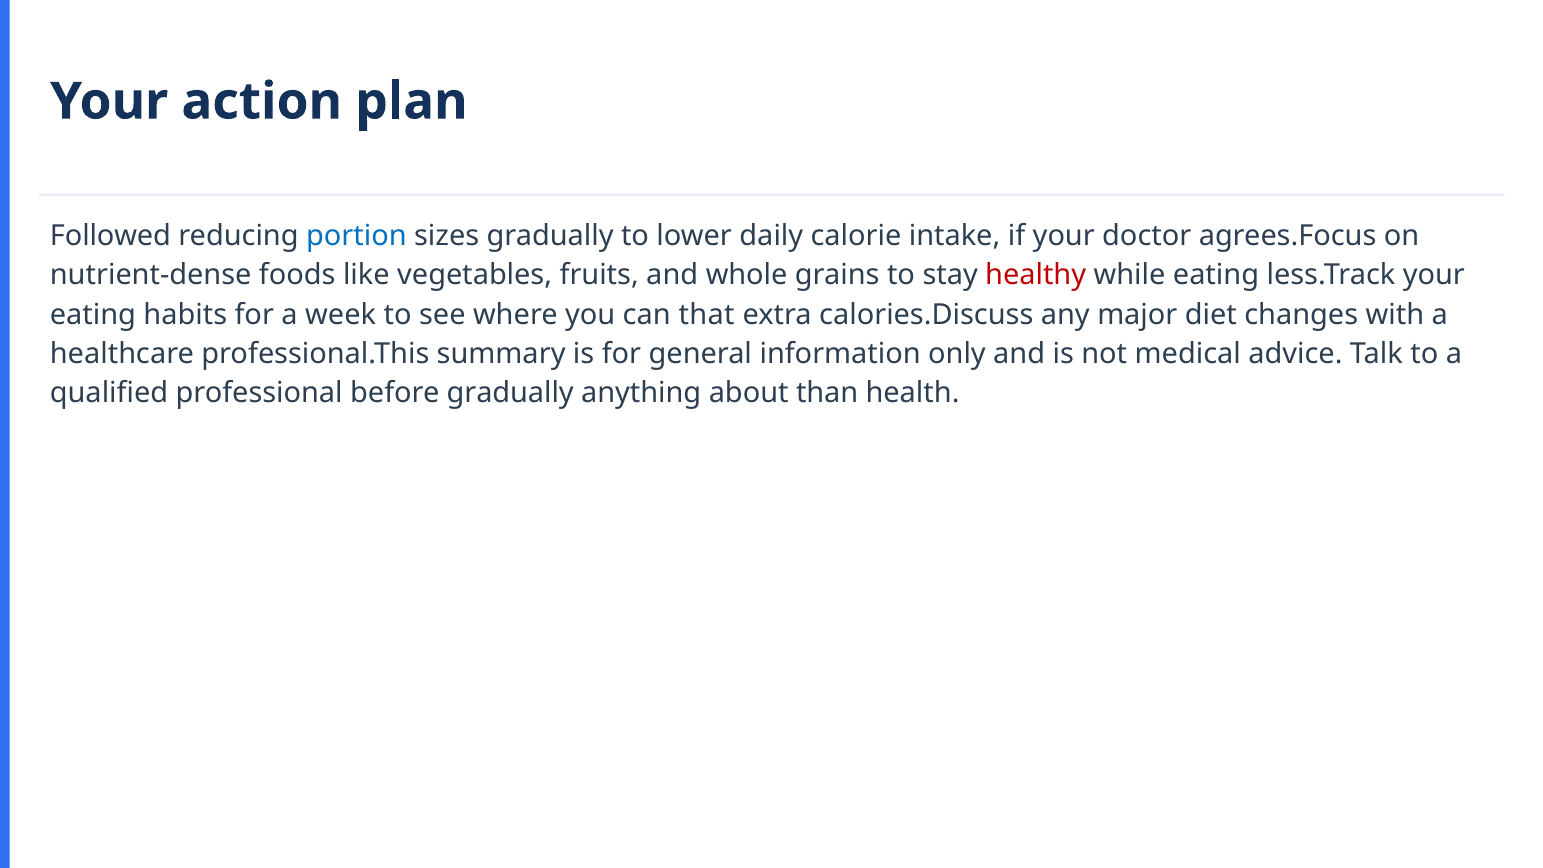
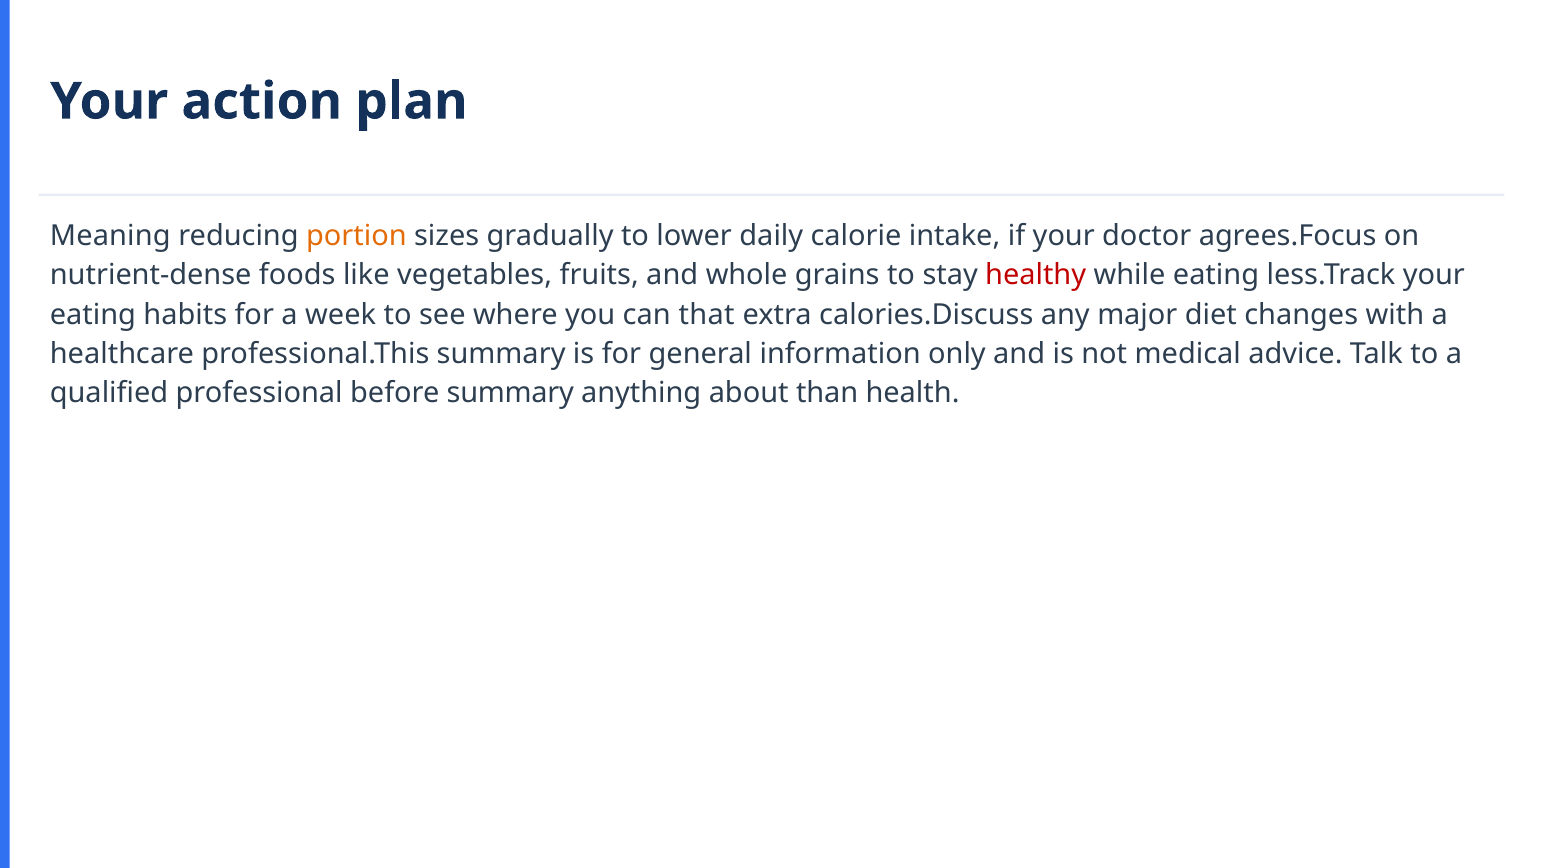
Followed: Followed -> Meaning
portion colour: blue -> orange
before gradually: gradually -> summary
